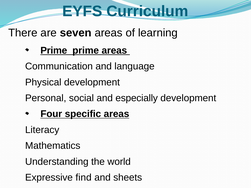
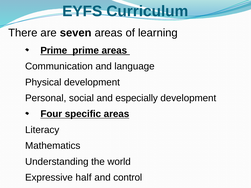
find: find -> half
sheets: sheets -> control
